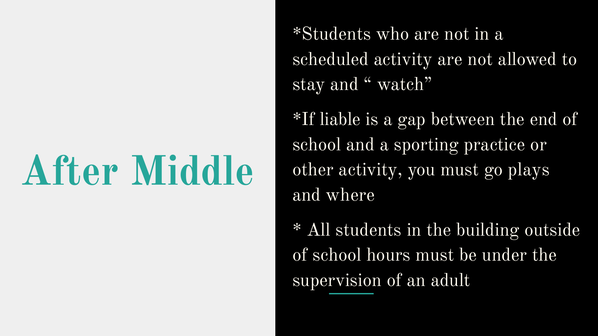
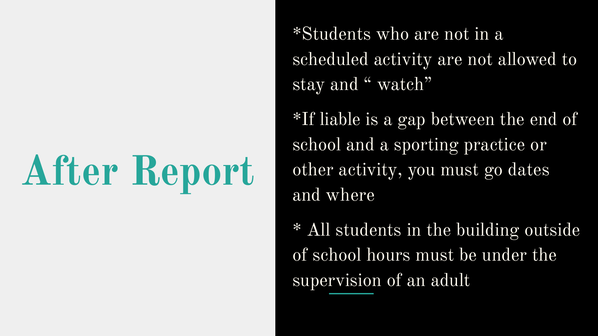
Middle: Middle -> Report
plays: plays -> dates
